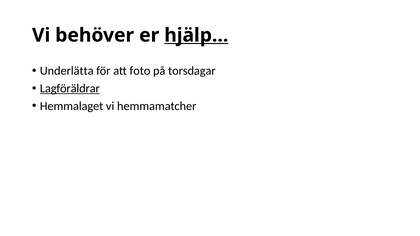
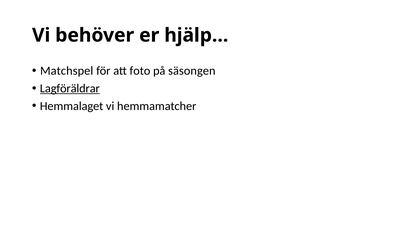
hjälp… underline: present -> none
Underlätta: Underlätta -> Matchspel
torsdagar: torsdagar -> säsongen
